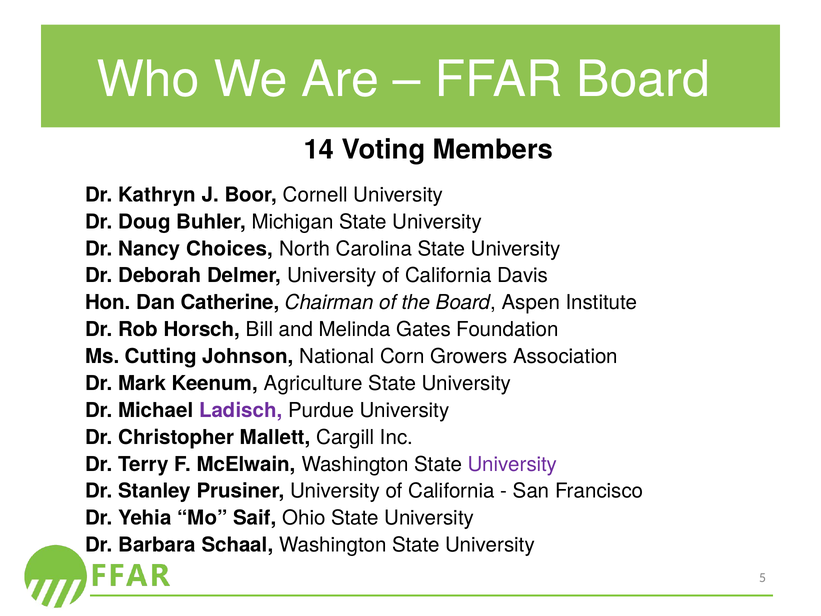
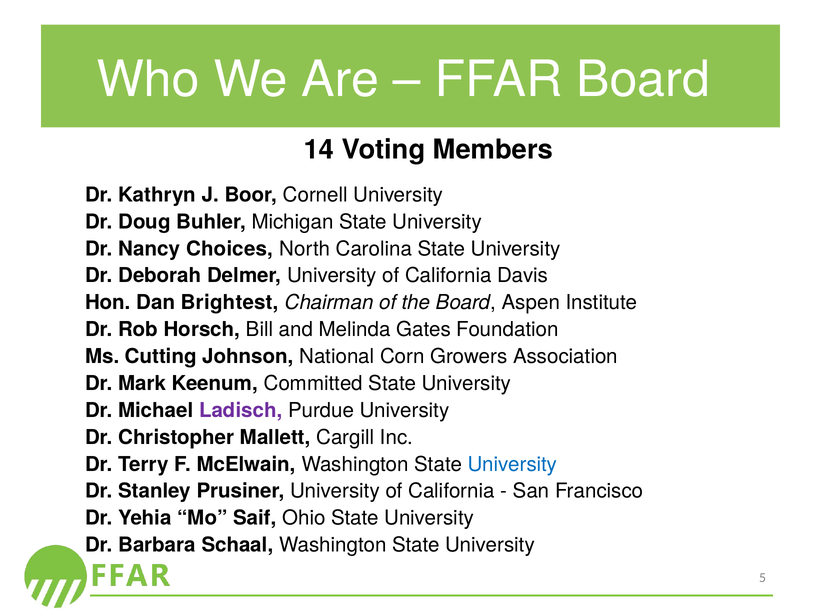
Catherine: Catherine -> Brightest
Agriculture: Agriculture -> Committed
University at (512, 464) colour: purple -> blue
